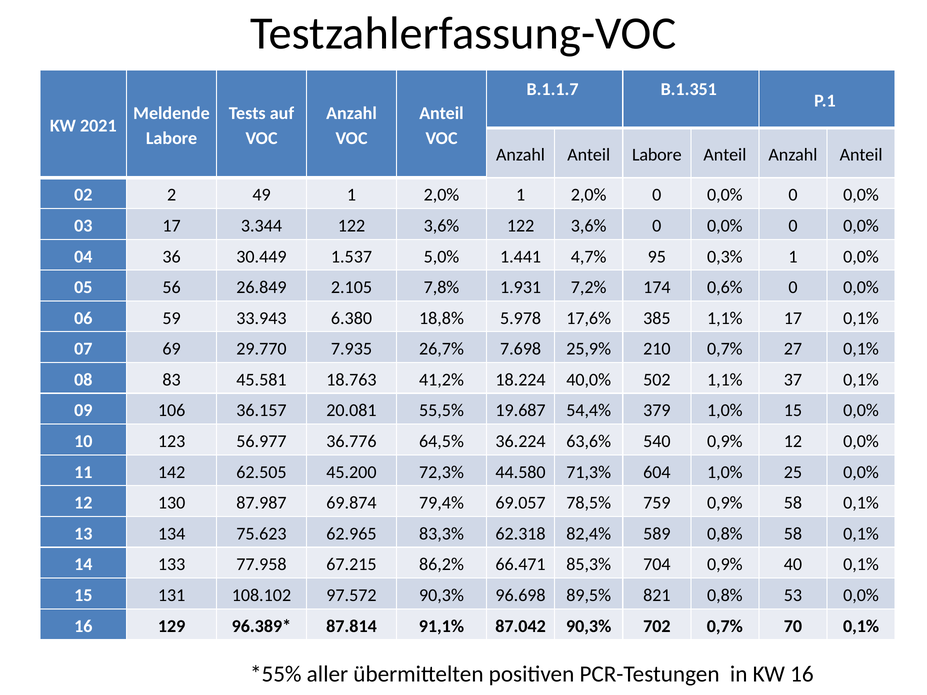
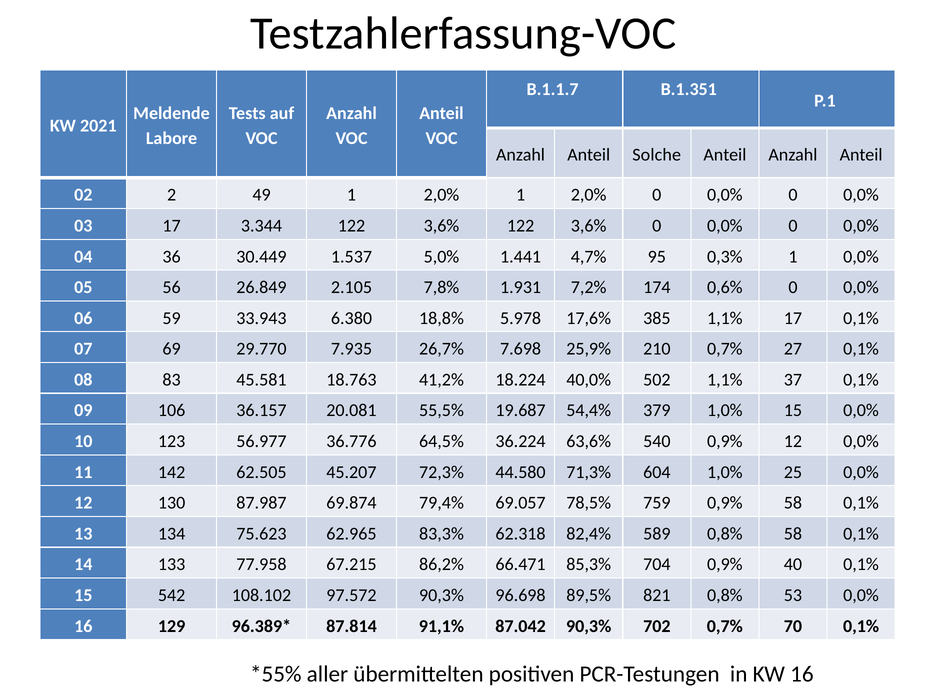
Anteil Labore: Labore -> Solche
45.200: 45.200 -> 45.207
131: 131 -> 542
